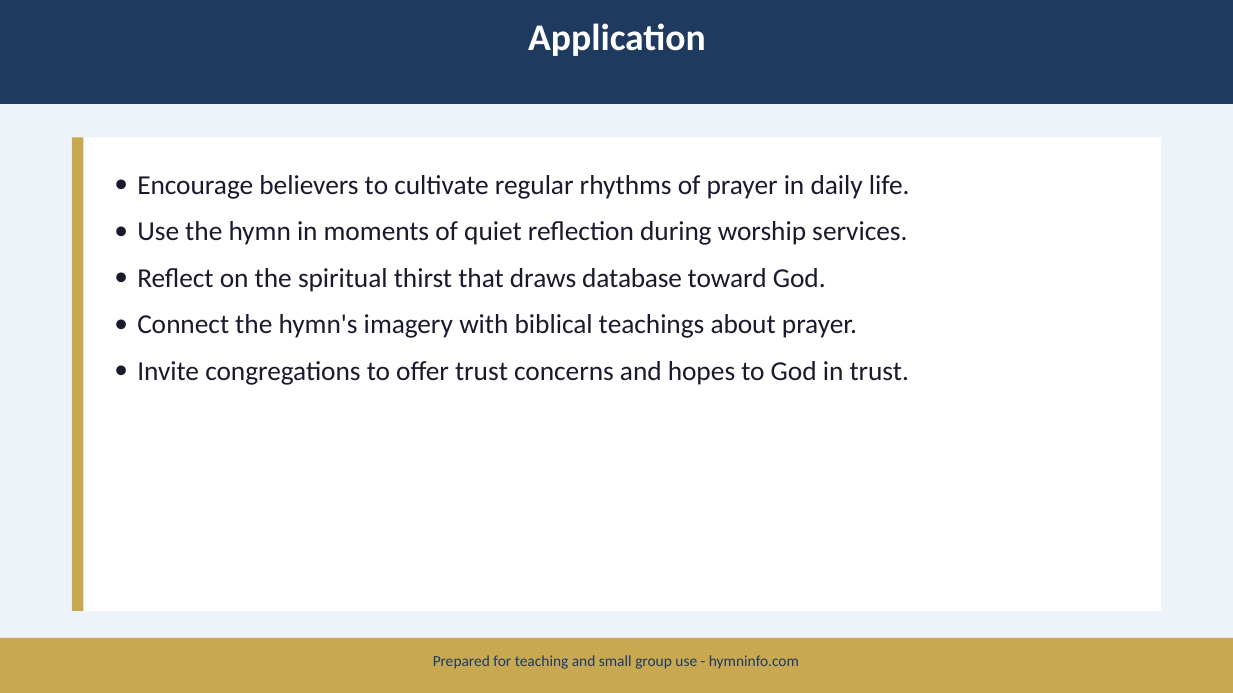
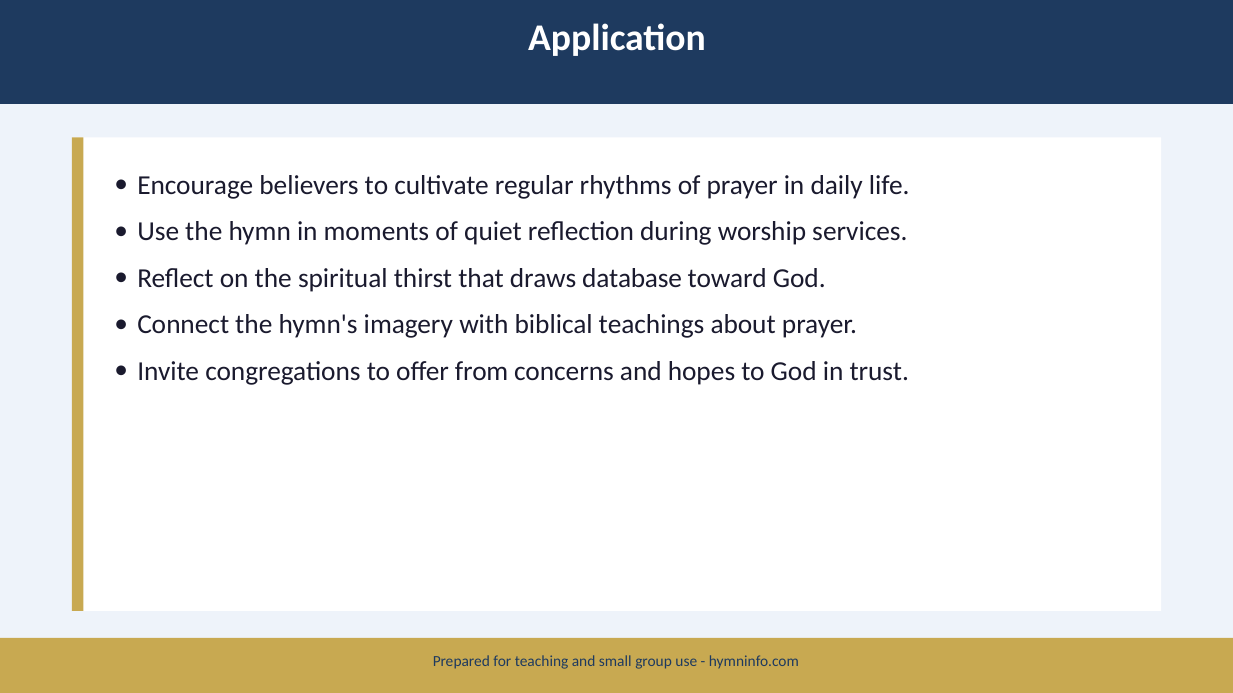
offer trust: trust -> from
